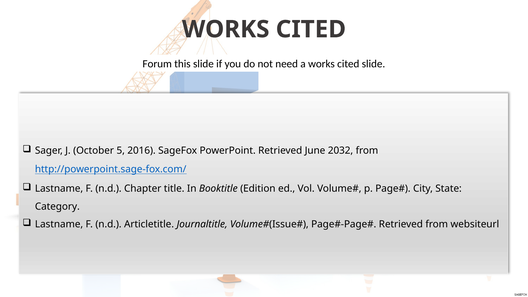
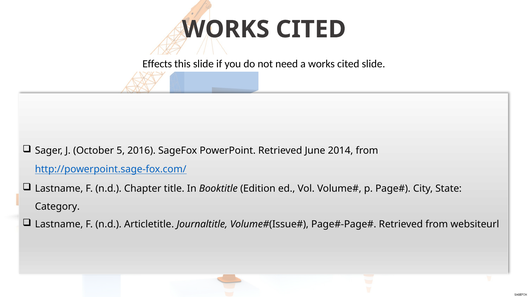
Forum: Forum -> Effects
2032: 2032 -> 2014
